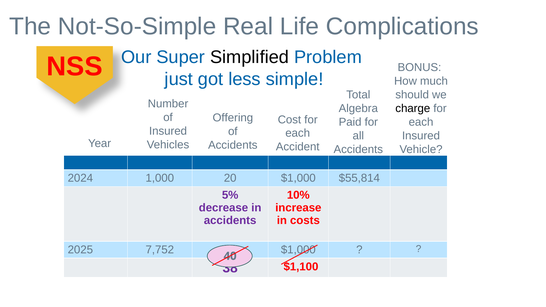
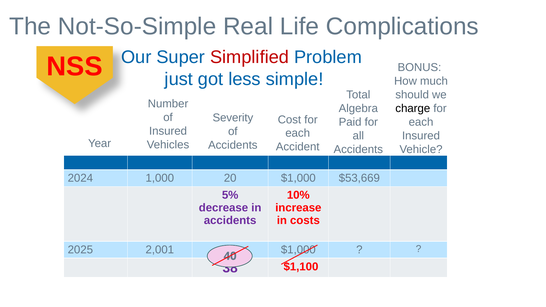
Simplified colour: black -> red
Offering: Offering -> Severity
$55,814: $55,814 -> $53,669
7,752: 7,752 -> 2,001
